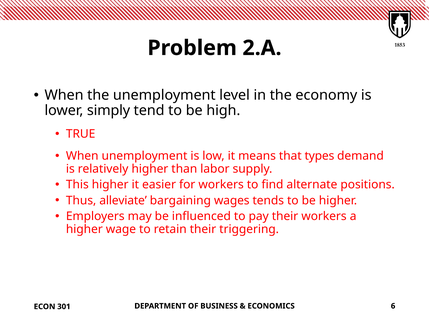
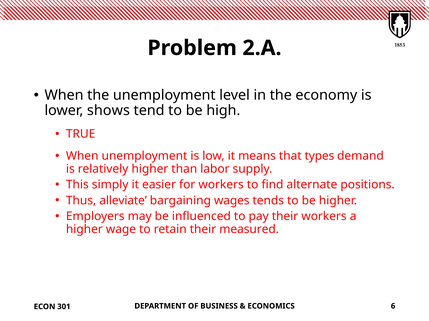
simply: simply -> shows
This higher: higher -> simply
triggering: triggering -> measured
